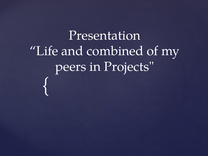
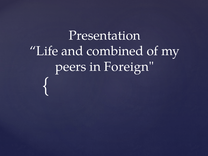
Projects: Projects -> Foreign
